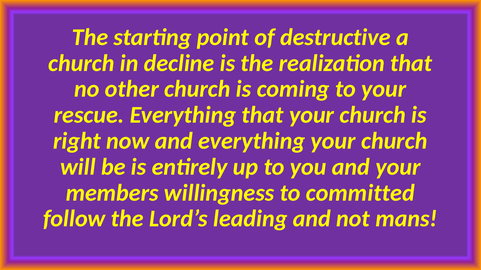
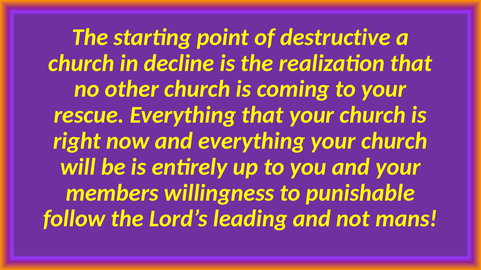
committed: committed -> punishable
